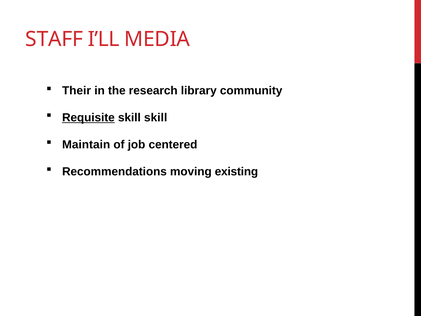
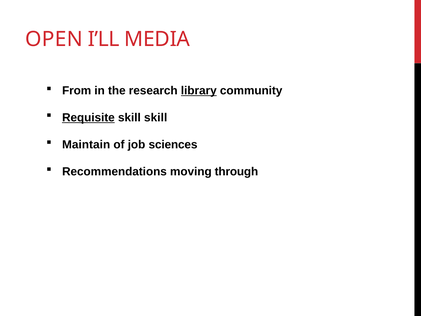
STAFF: STAFF -> OPEN
Their: Their -> From
library underline: none -> present
centered: centered -> sciences
existing: existing -> through
